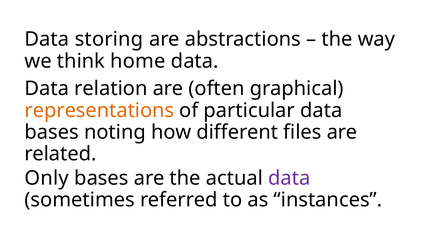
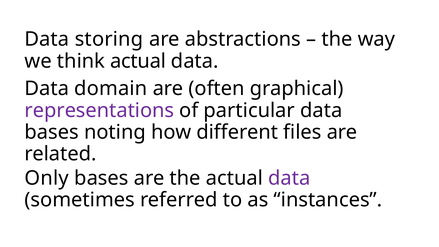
think home: home -> actual
relation: relation -> domain
representations colour: orange -> purple
